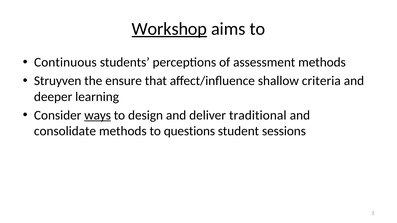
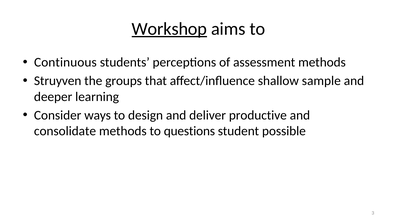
ensure: ensure -> groups
criteria: criteria -> sample
ways underline: present -> none
traditional: traditional -> productive
sessions: sessions -> possible
